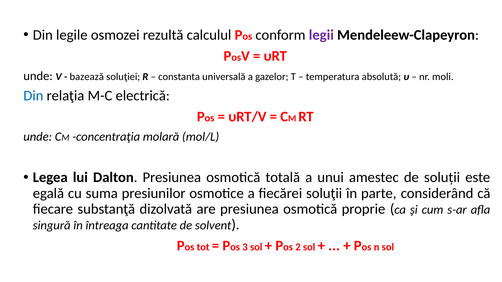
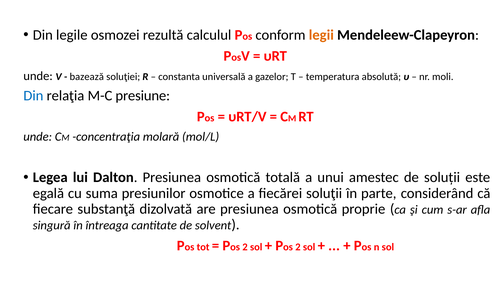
legii colour: purple -> orange
electrică: electrică -> presiune
3 at (245, 247): 3 -> 2
